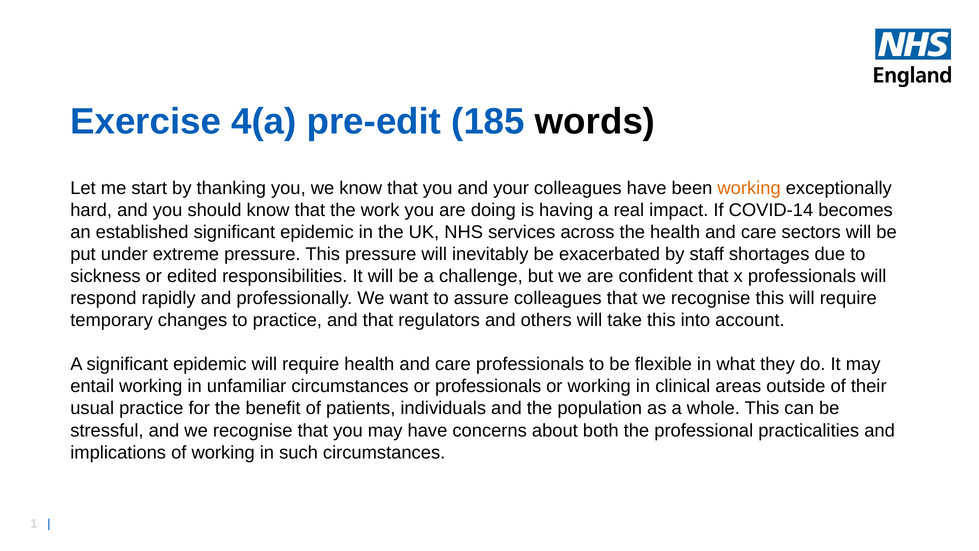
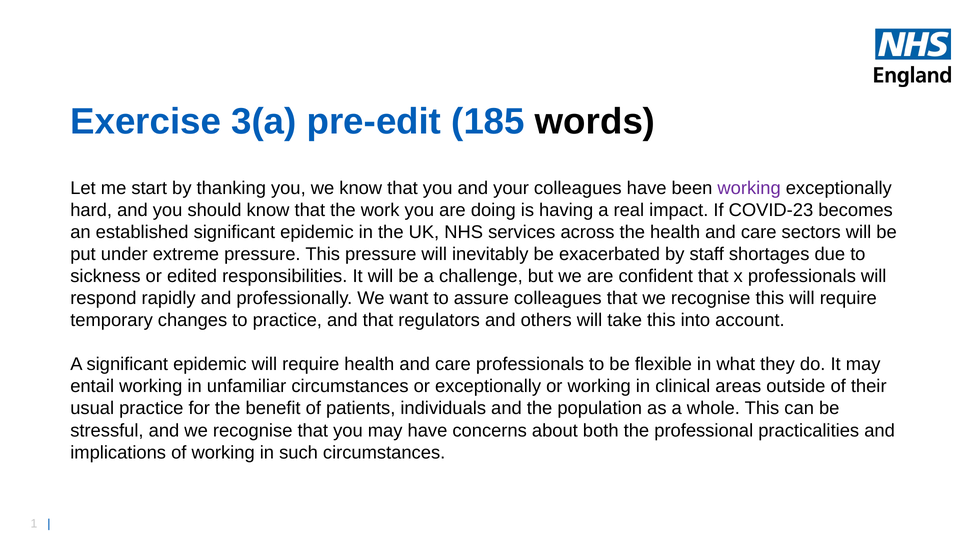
4(a: 4(a -> 3(a
working at (749, 188) colour: orange -> purple
COVID-14: COVID-14 -> COVID-23
or professionals: professionals -> exceptionally
